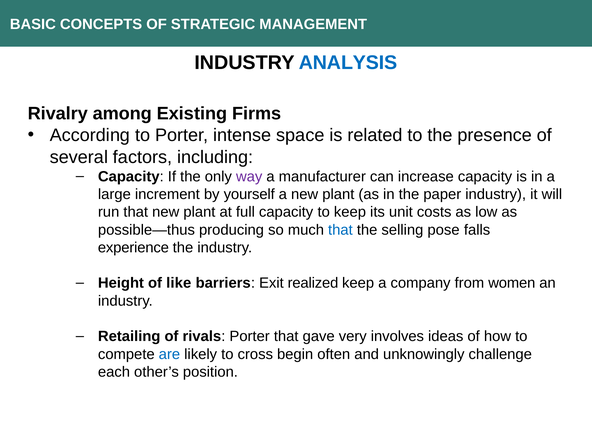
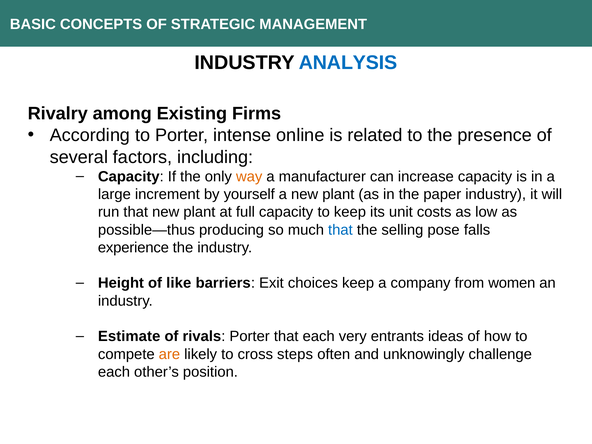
space: space -> online
way colour: purple -> orange
realized: realized -> choices
Retailing: Retailing -> Estimate
that gave: gave -> each
involves: involves -> entrants
are colour: blue -> orange
begin: begin -> steps
